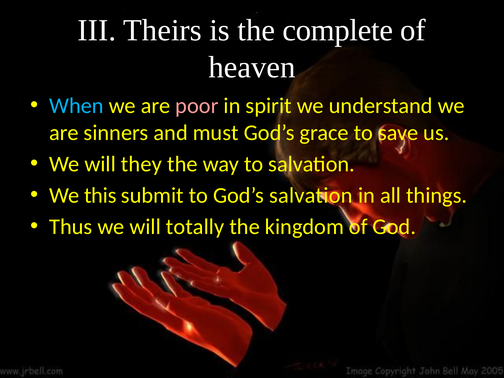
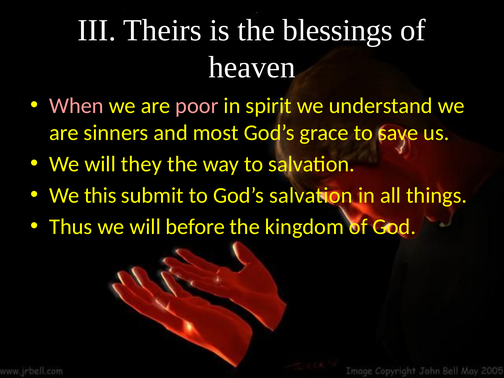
complete: complete -> blessings
When colour: light blue -> pink
must: must -> most
totally: totally -> before
